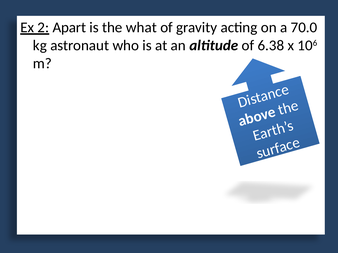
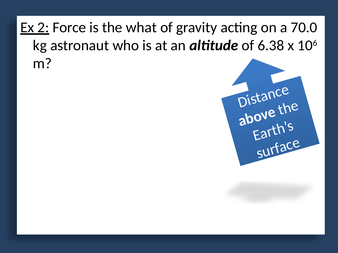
Apart: Apart -> Force
